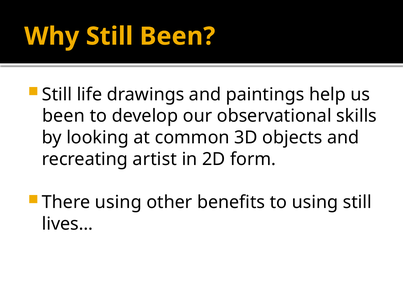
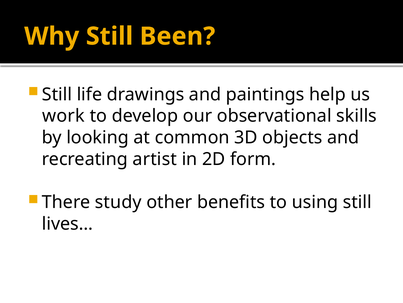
been at (63, 116): been -> work
There using: using -> study
